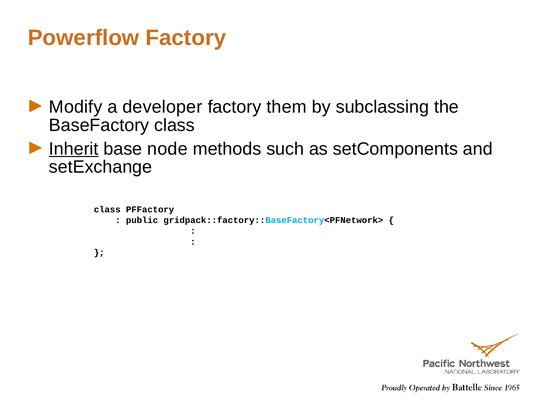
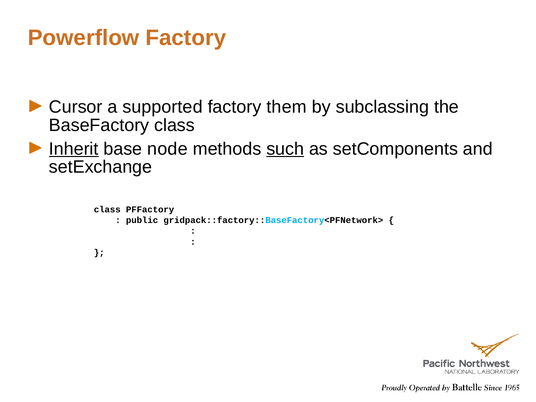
Modify: Modify -> Cursor
developer: developer -> supported
such underline: none -> present
